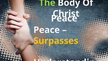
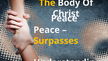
The colour: light green -> yellow
